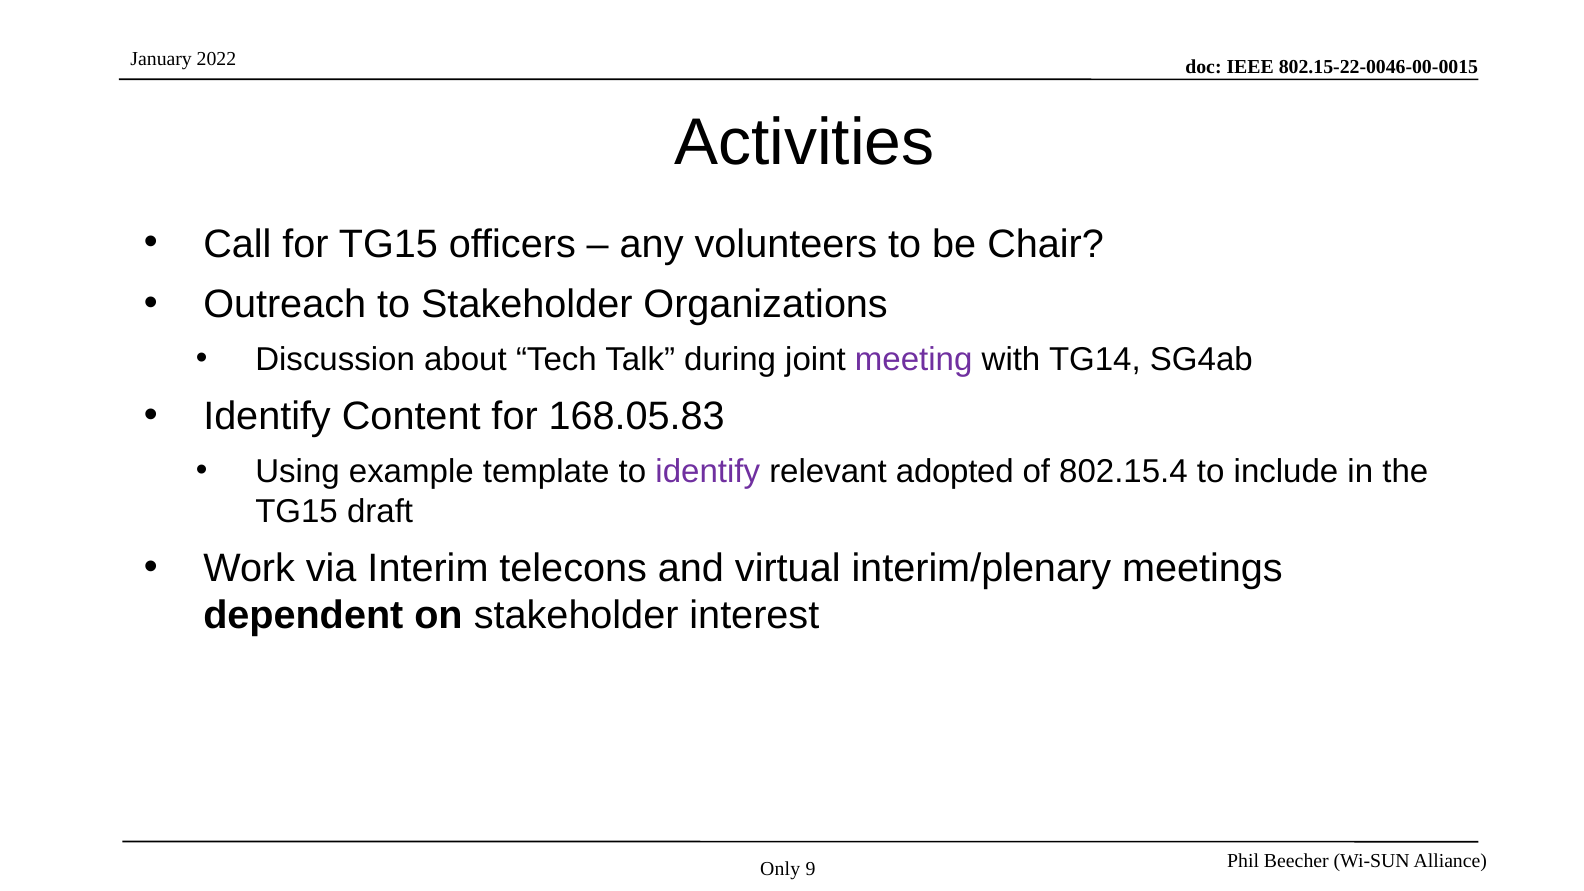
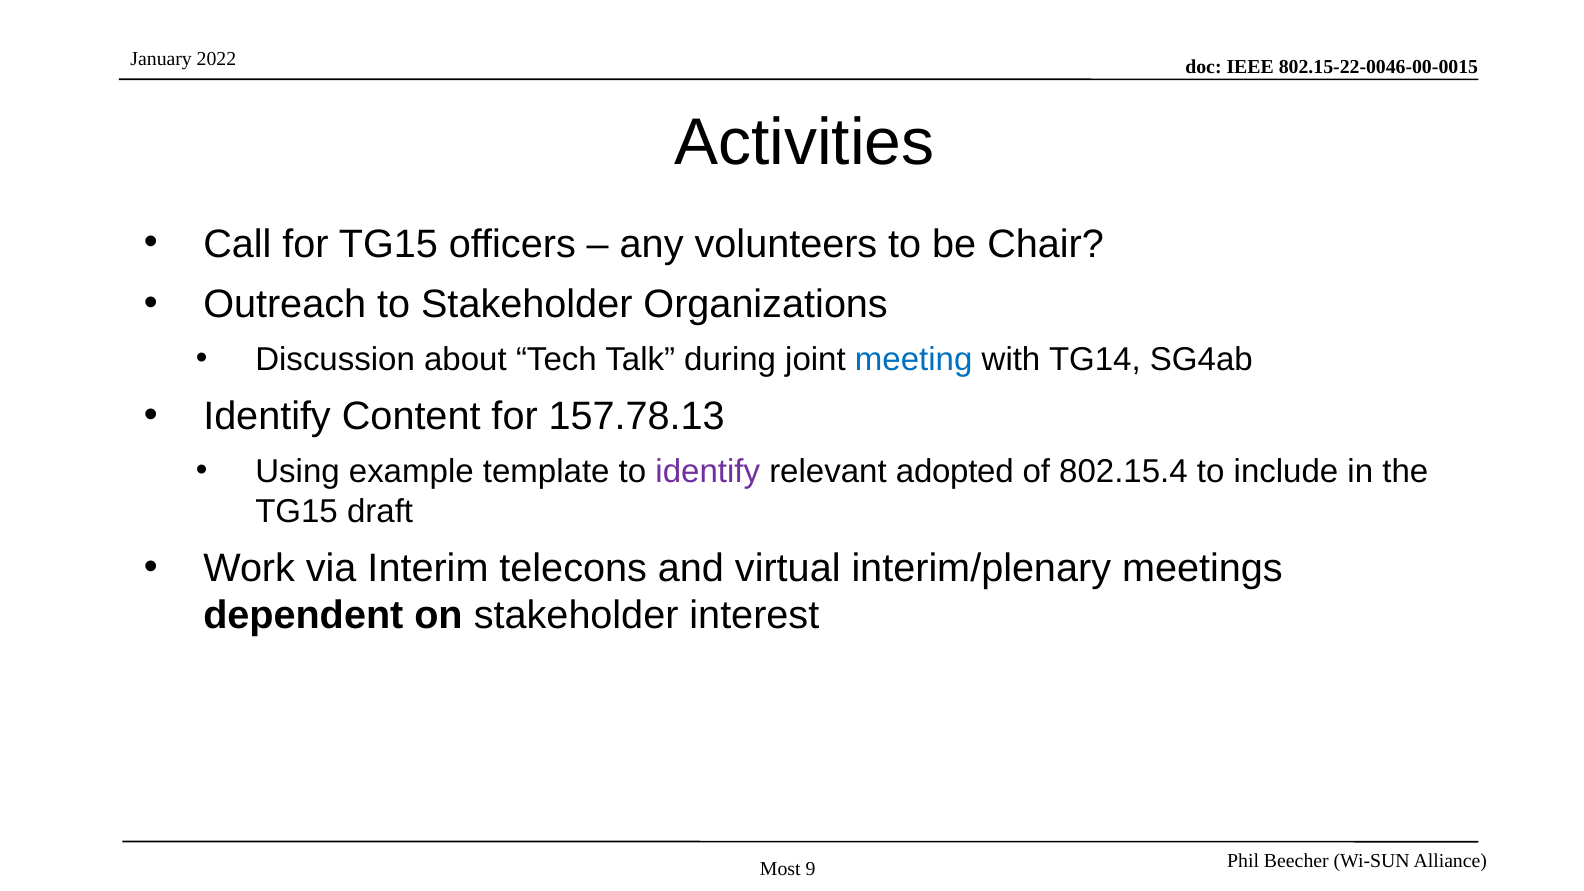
meeting colour: purple -> blue
168.05.83: 168.05.83 -> 157.78.13
Only: Only -> Most
